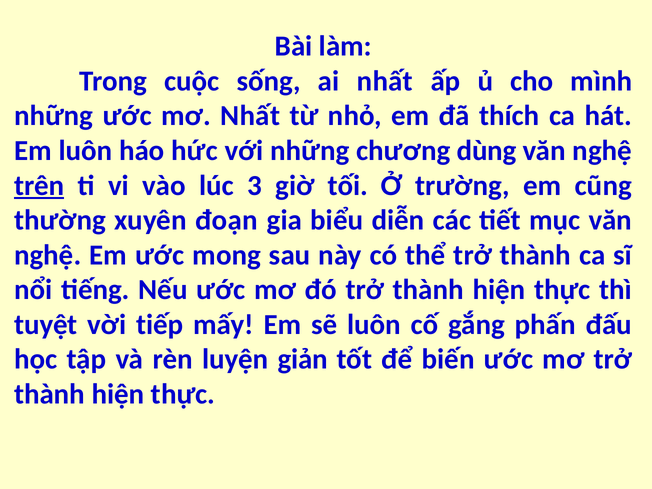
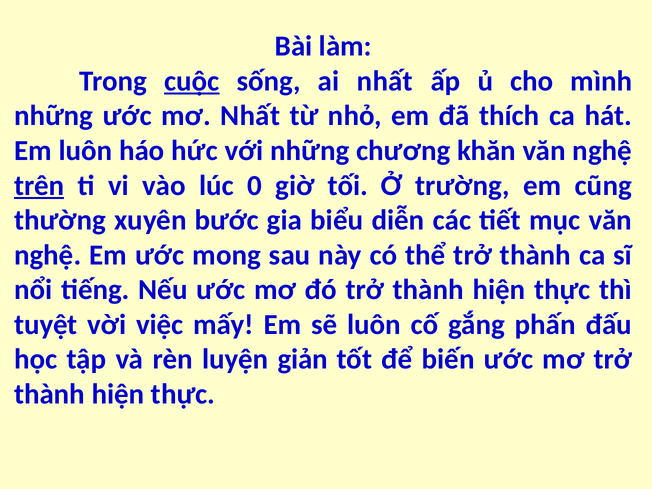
cuộc underline: none -> present
dùng: dùng -> khăn
3: 3 -> 0
đoạn: đoạn -> bước
tiếp: tiếp -> việc
